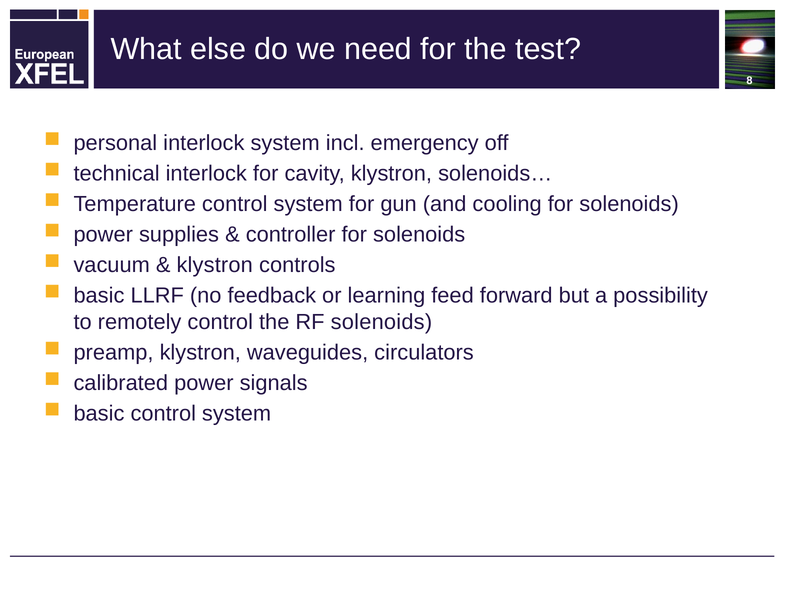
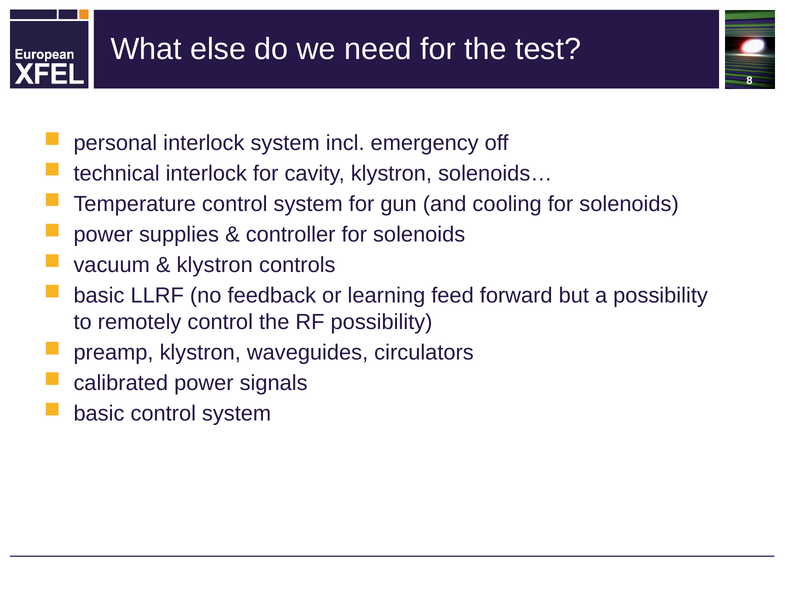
RF solenoids: solenoids -> possibility
